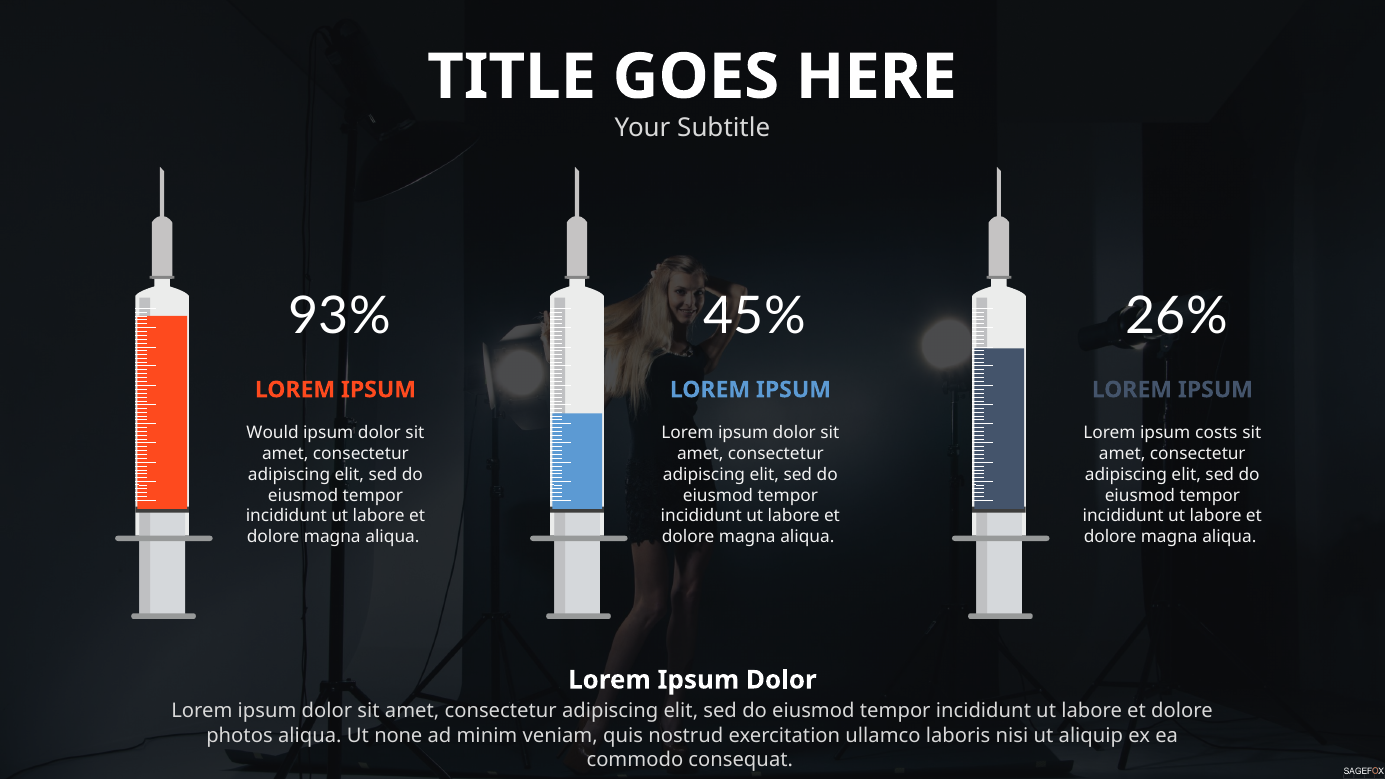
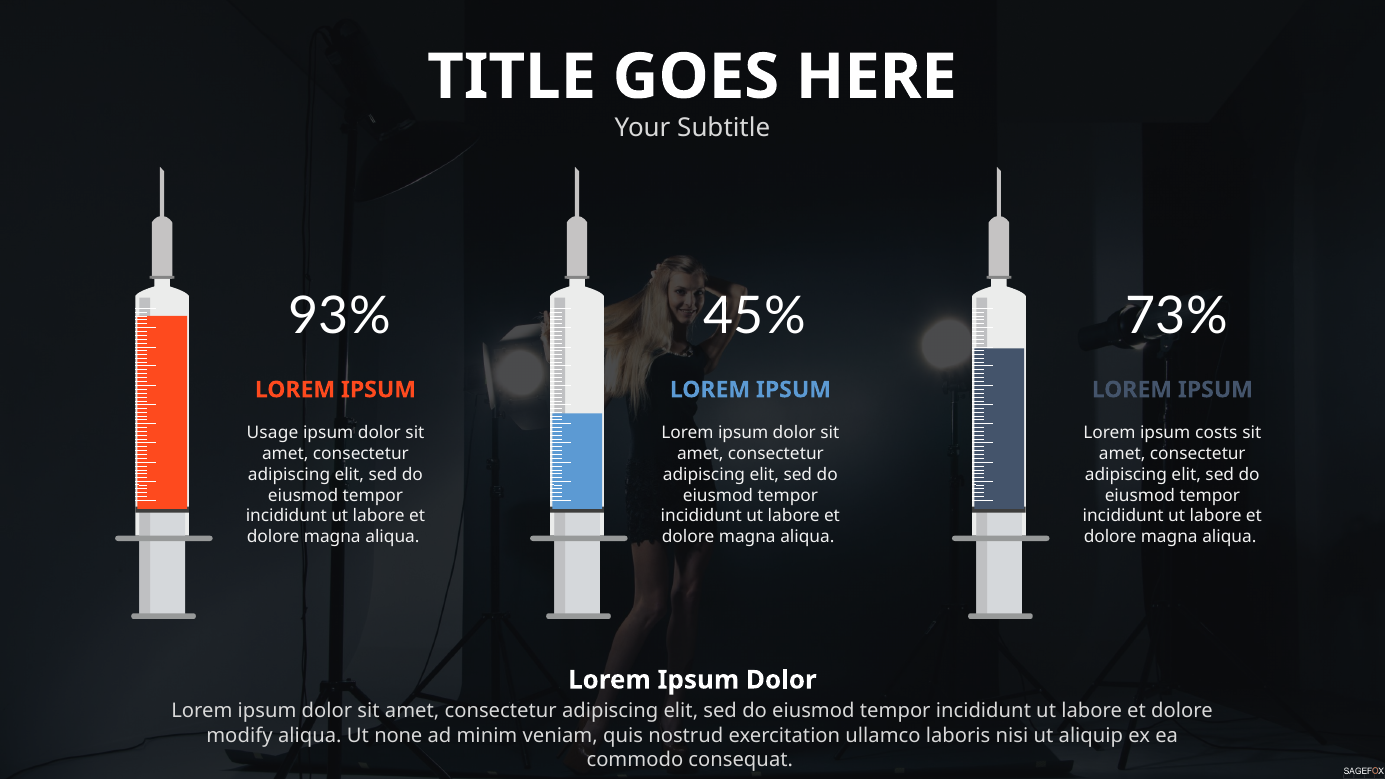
26%: 26% -> 73%
Would: Would -> Usage
photos: photos -> modify
